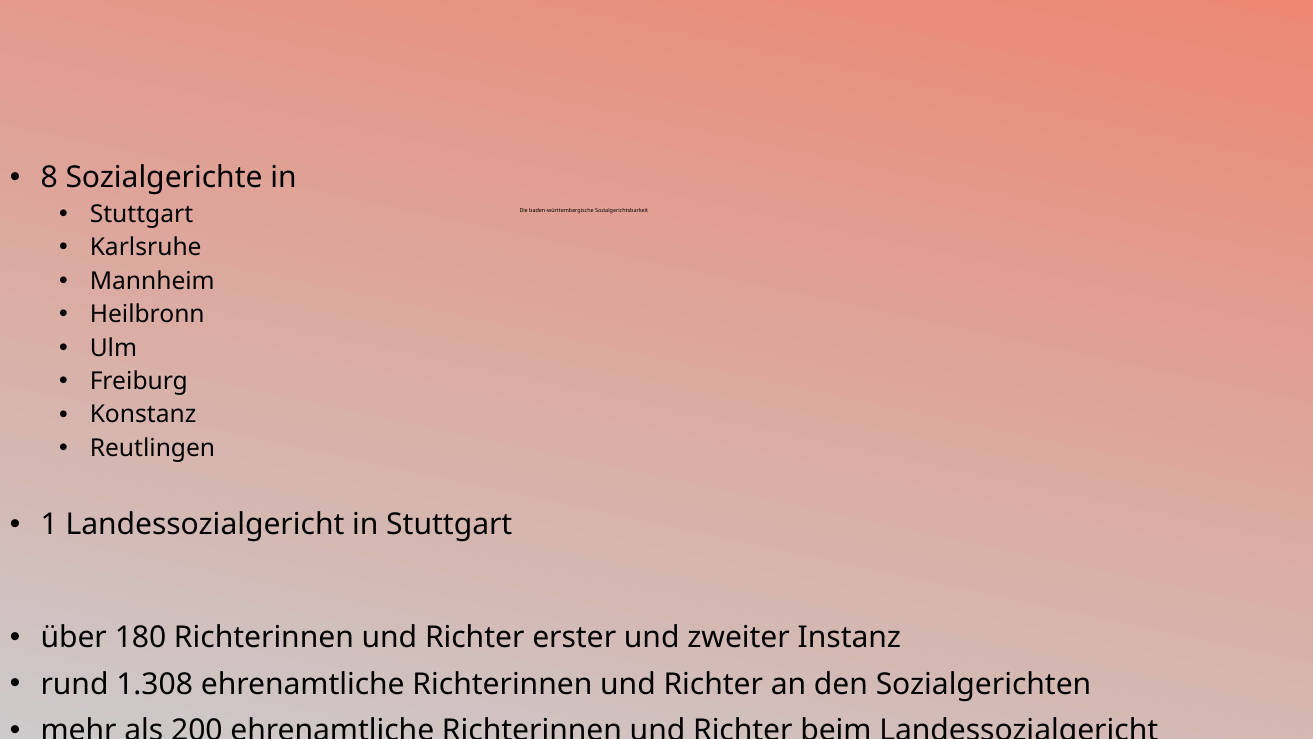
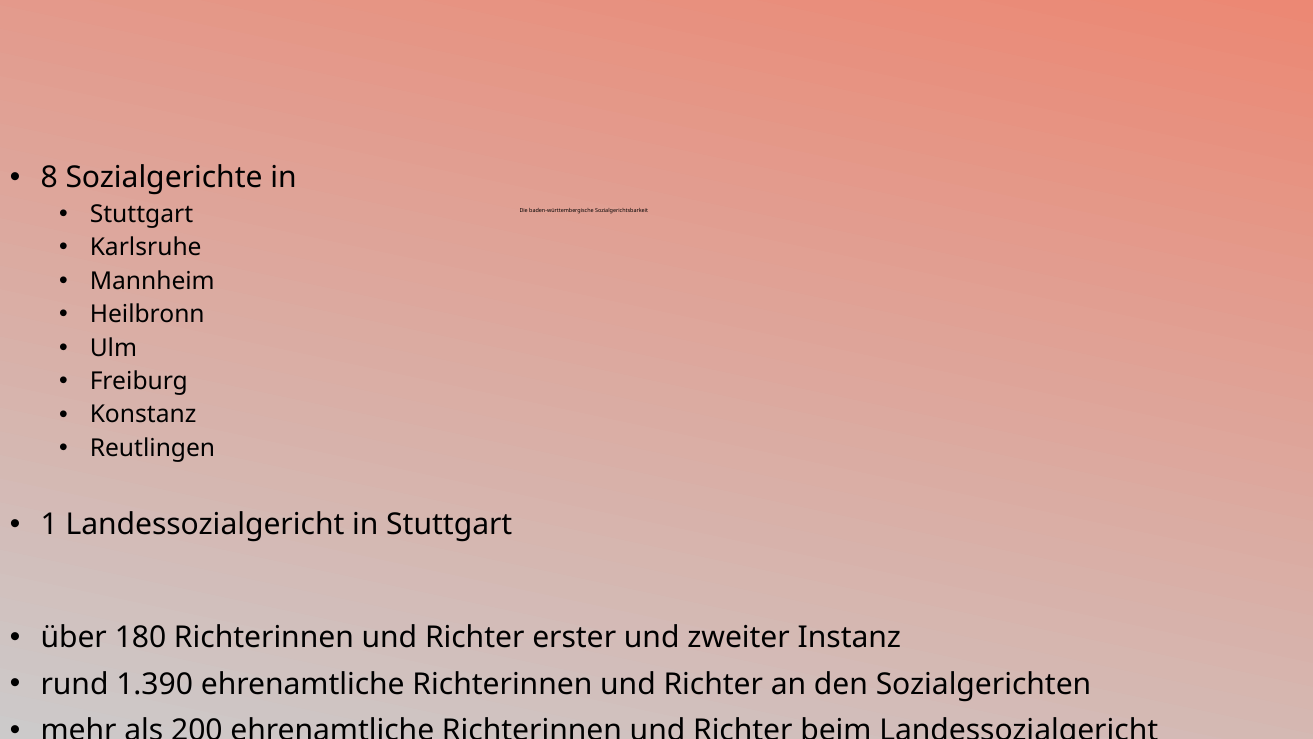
1.308: 1.308 -> 1.390
